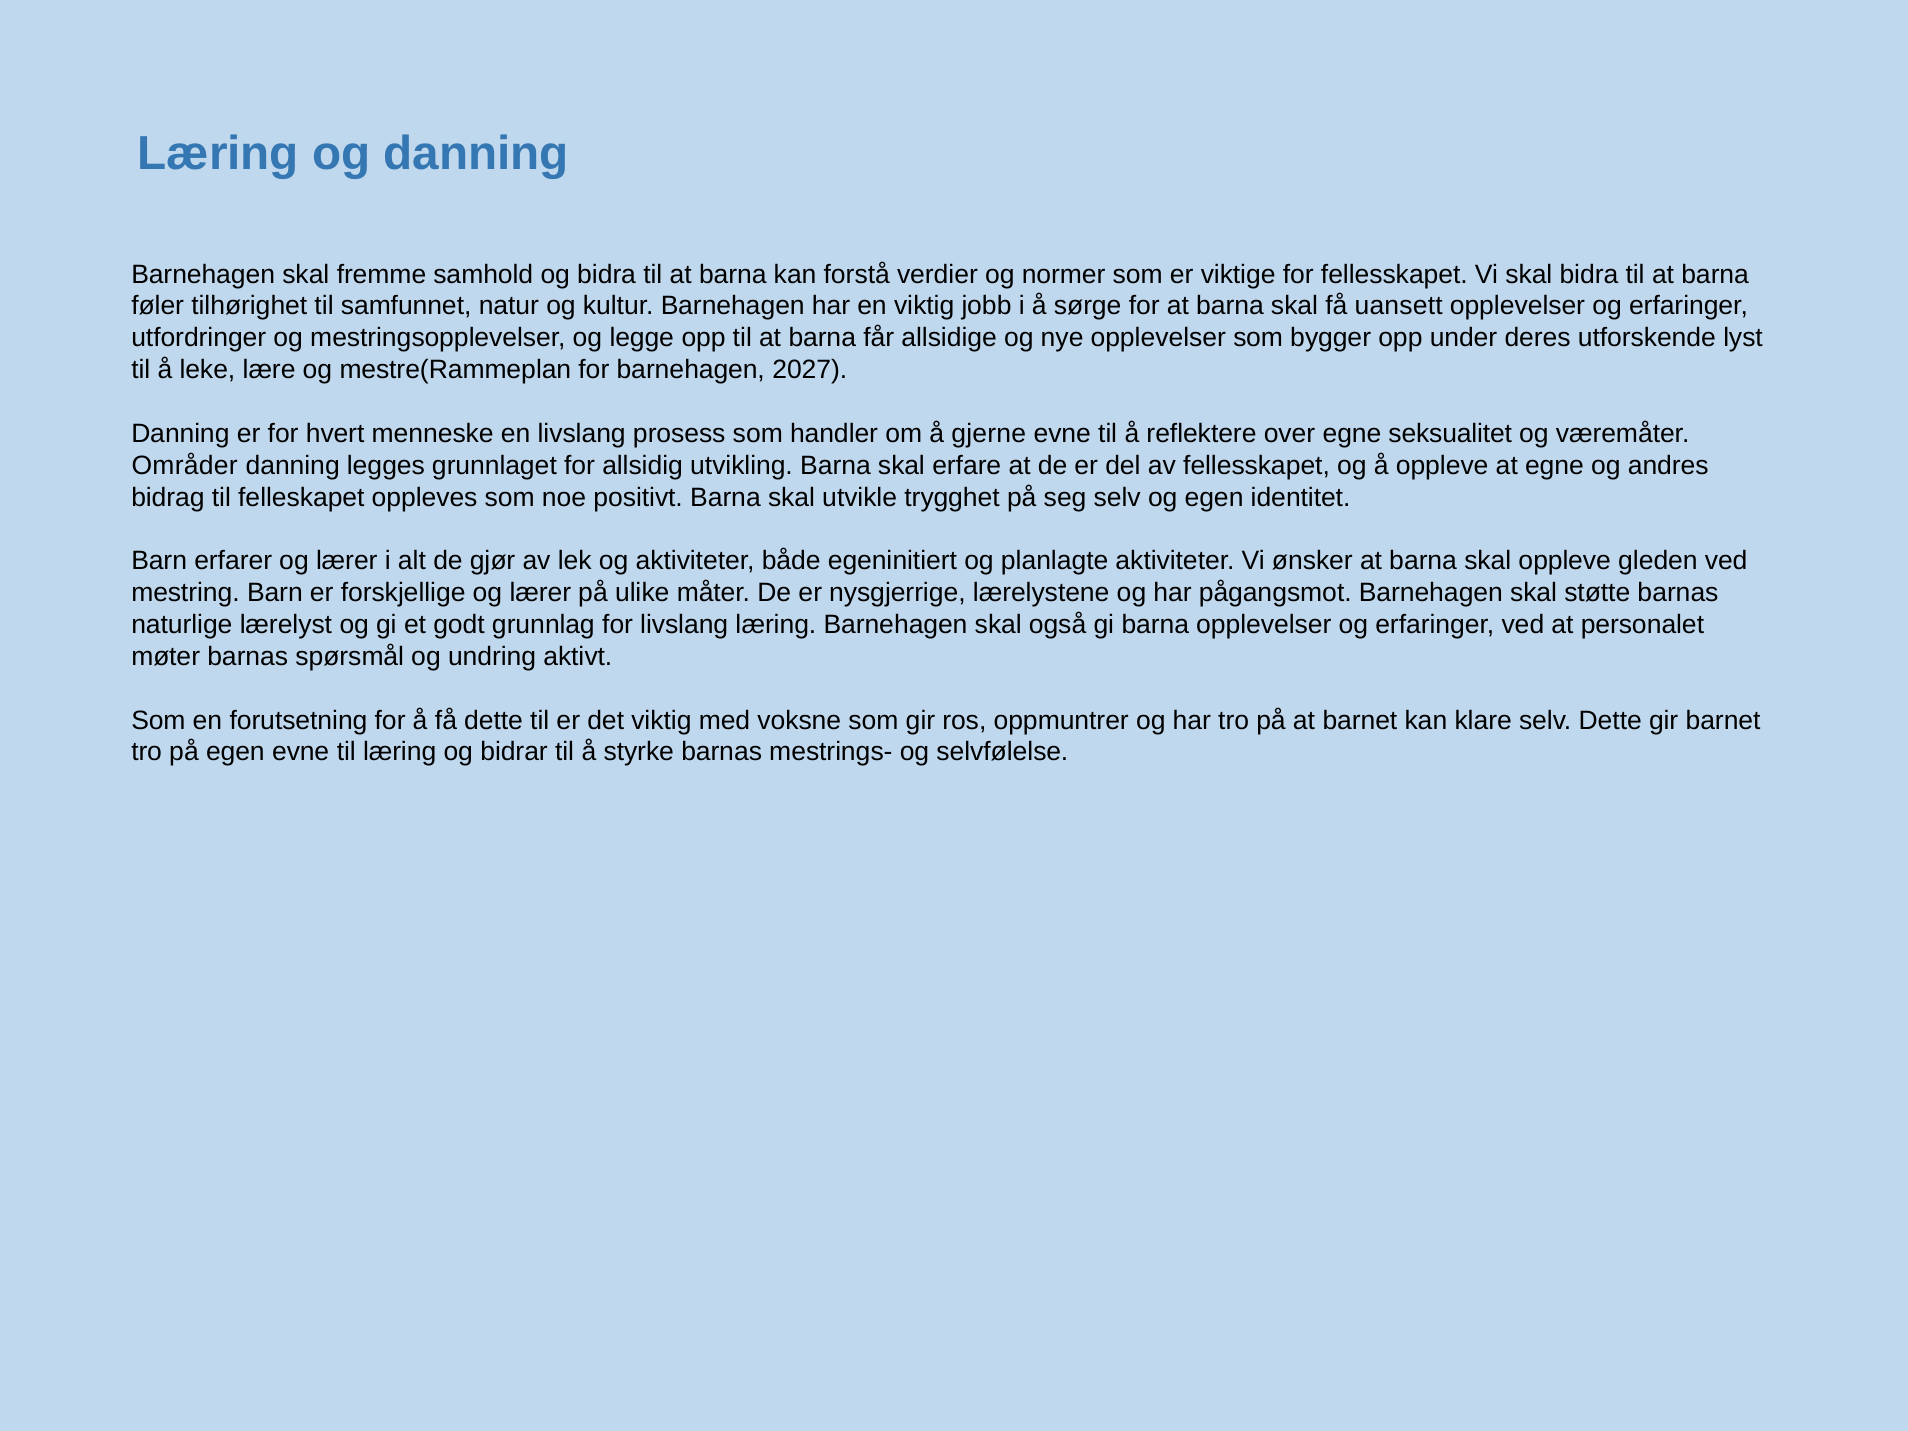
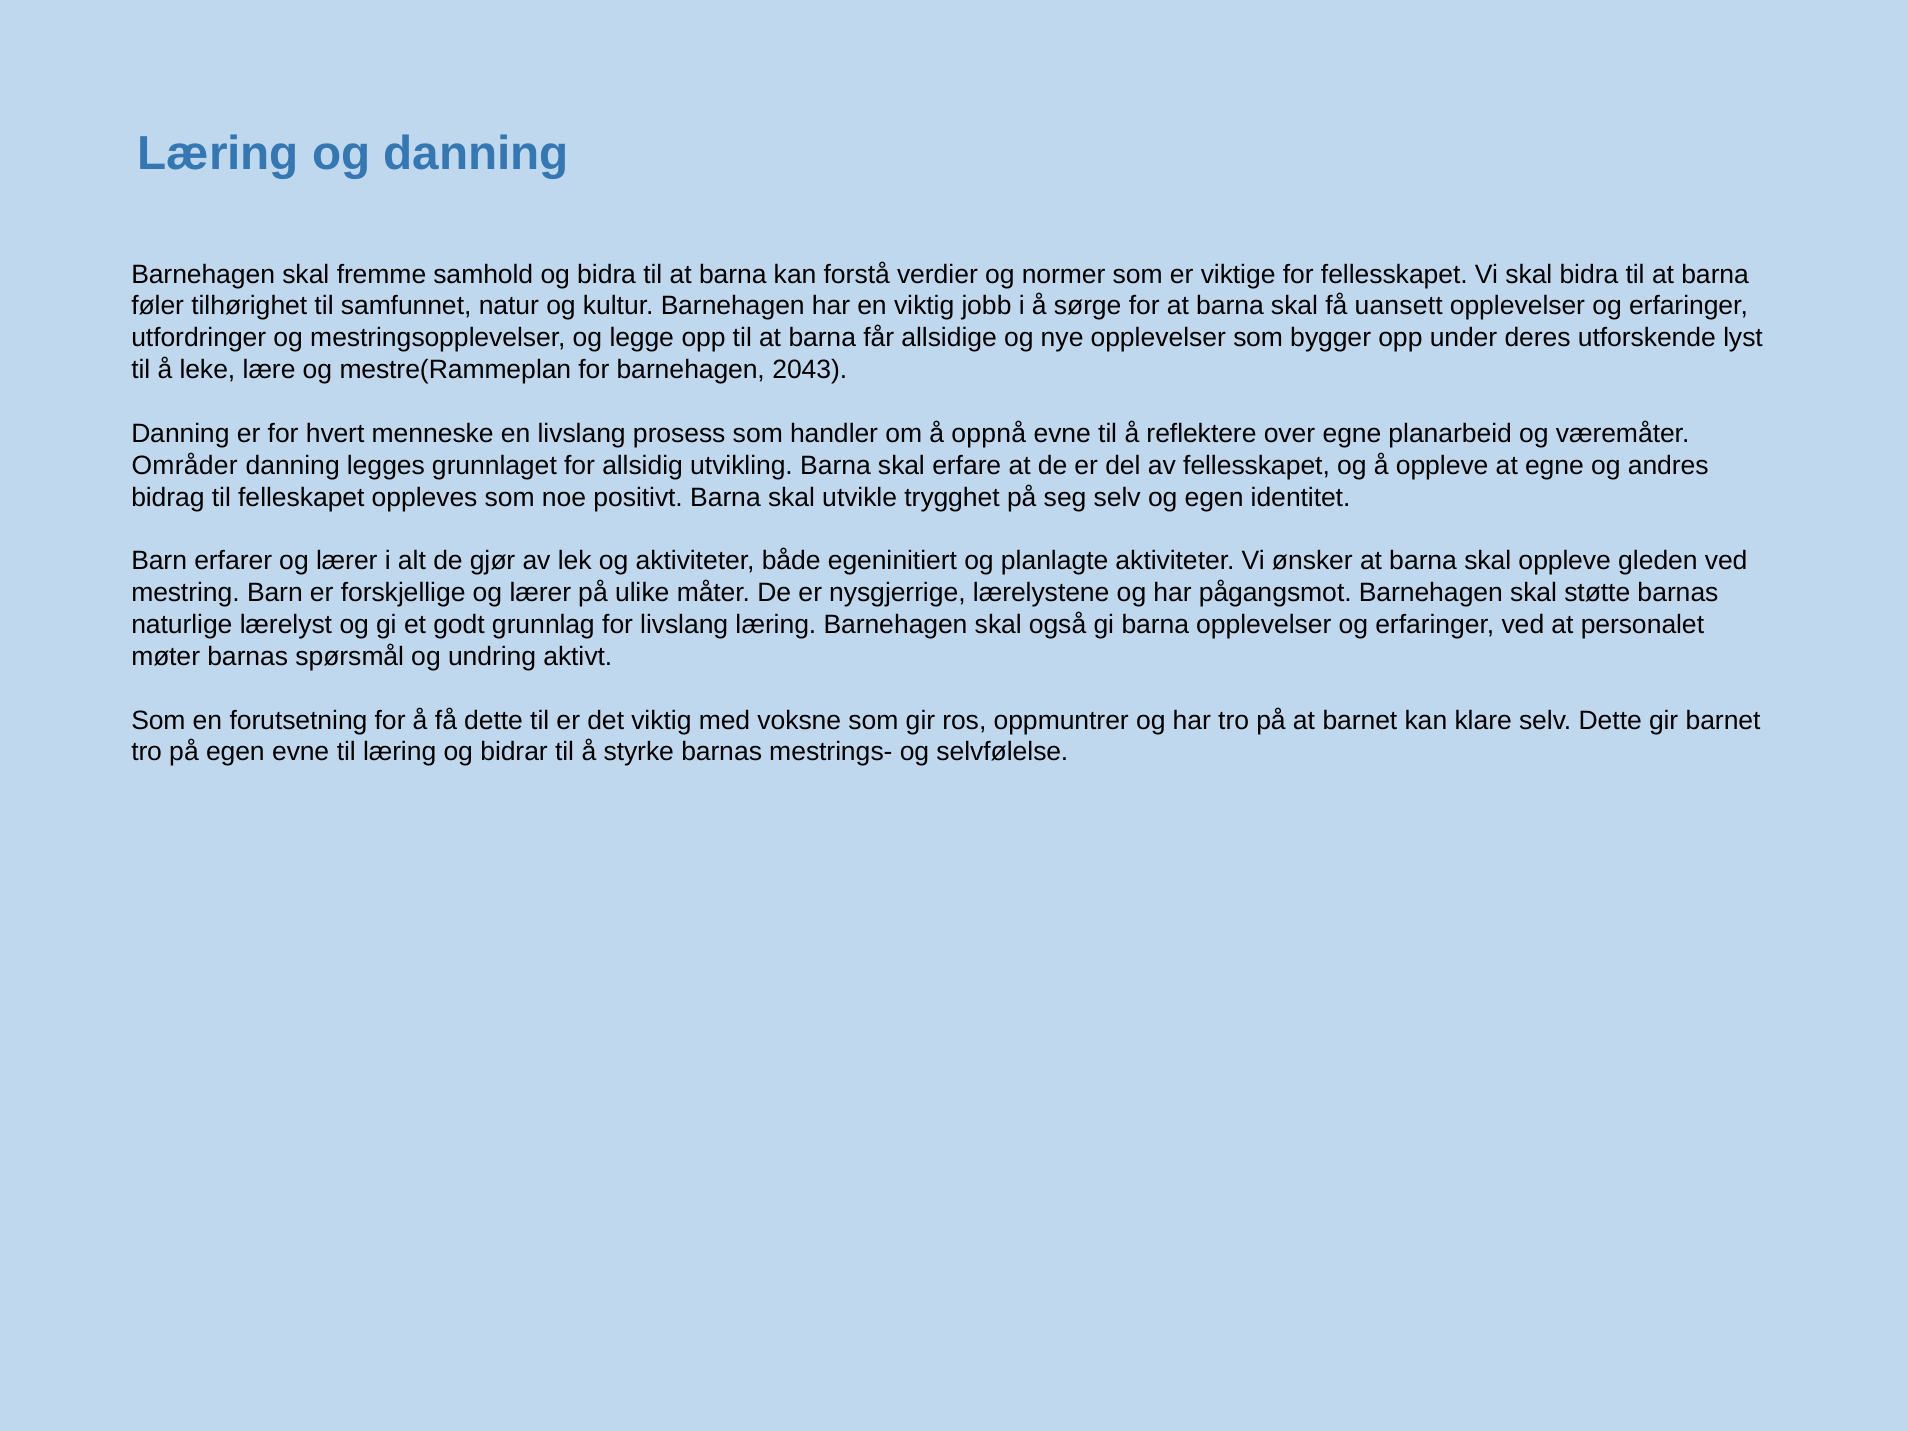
2027: 2027 -> 2043
gjerne: gjerne -> oppnå
seksualitet: seksualitet -> planarbeid
